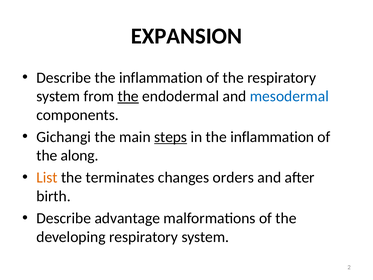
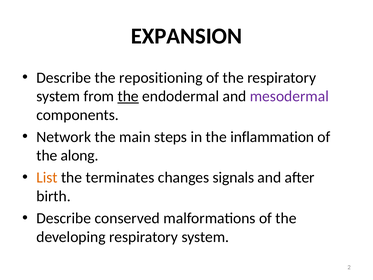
Describe the inflammation: inflammation -> repositioning
mesodermal colour: blue -> purple
Gichangi: Gichangi -> Network
steps underline: present -> none
orders: orders -> signals
advantage: advantage -> conserved
